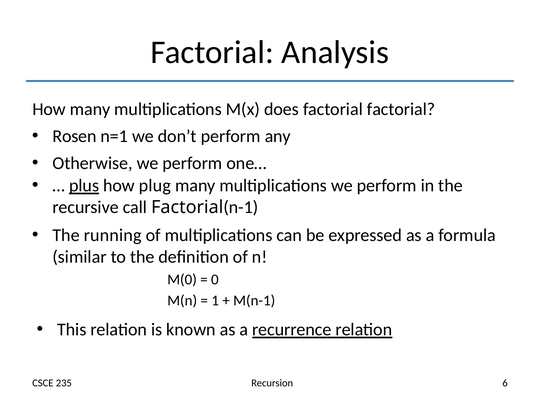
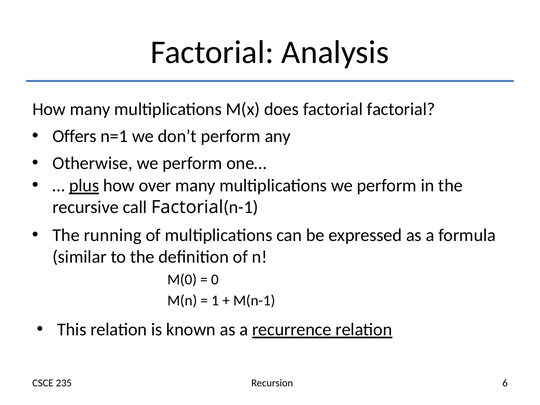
Rosen: Rosen -> Offers
plug: plug -> over
